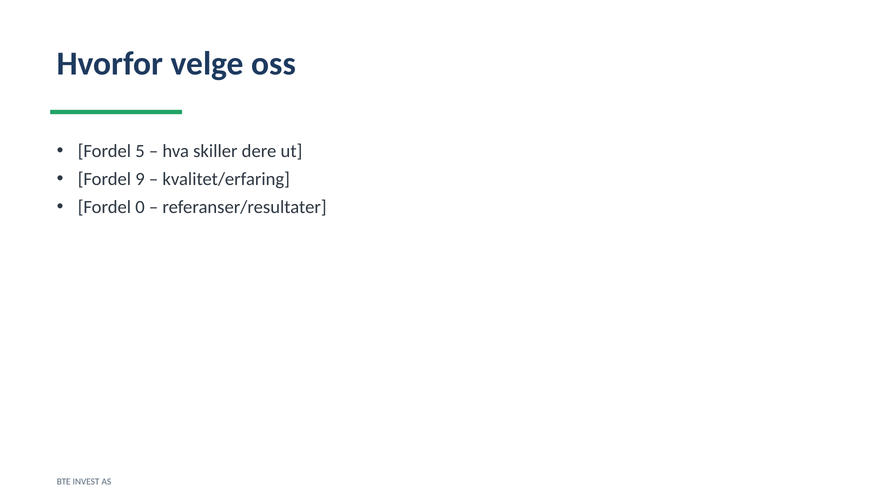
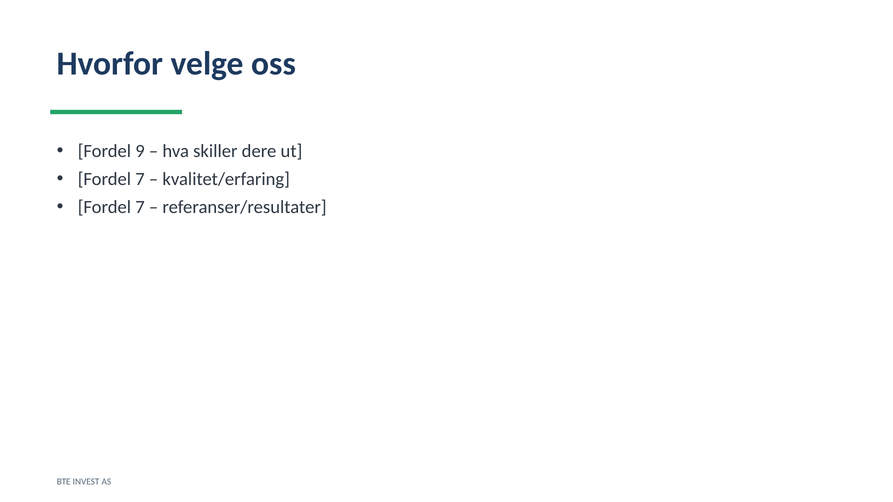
5: 5 -> 9
9 at (140, 179): 9 -> 7
0 at (140, 207): 0 -> 7
